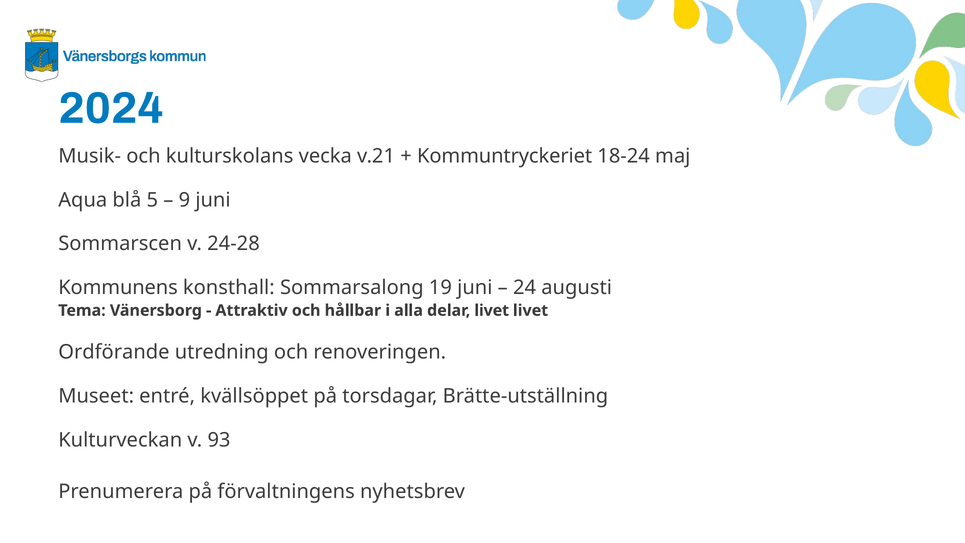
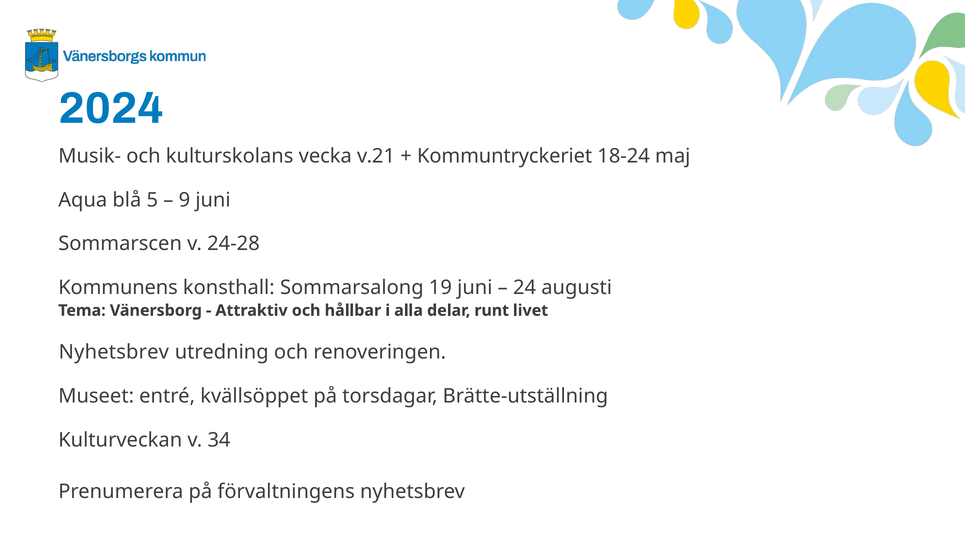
delar livet: livet -> runt
Ordförande at (114, 352): Ordförande -> Nyhetsbrev
93: 93 -> 34
